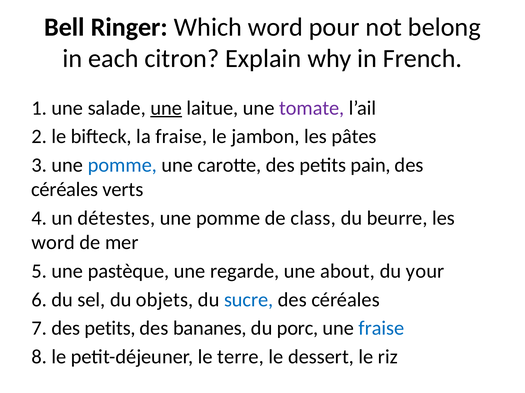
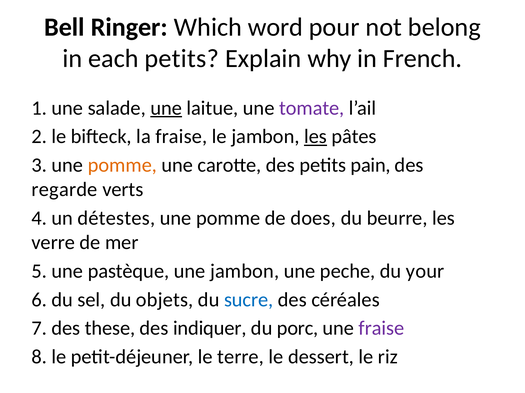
each citron: citron -> petits
les at (316, 137) underline: none -> present
pomme at (122, 165) colour: blue -> orange
céréales at (65, 190): céréales -> regarde
class: class -> does
word at (53, 243): word -> verre
une regarde: regarde -> jambon
about: about -> peche
7 des petits: petits -> these
bananes: bananes -> indiquer
fraise at (381, 329) colour: blue -> purple
